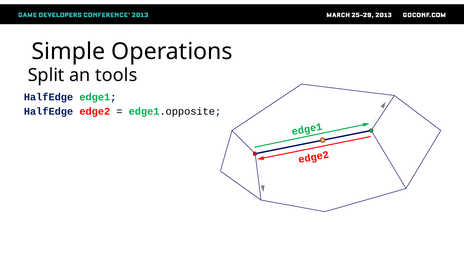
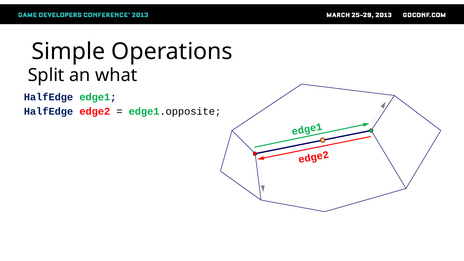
tools: tools -> what
